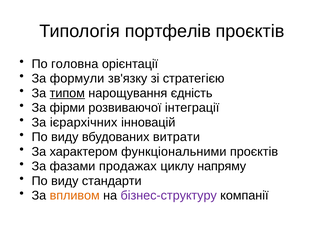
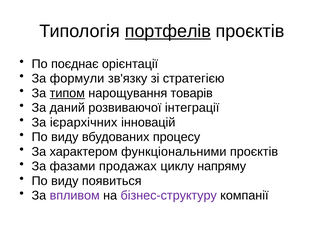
портфелів underline: none -> present
головна: головна -> поєднає
єдність: єдність -> товарів
фірми: фірми -> даний
витрати: витрати -> процесу
стандарти: стандарти -> появиться
впливом colour: orange -> purple
